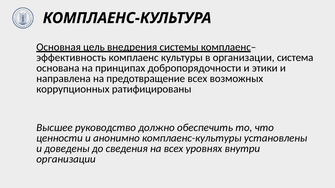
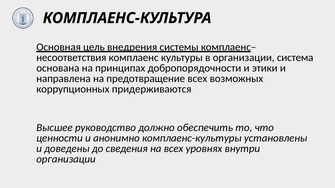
эффективность: эффективность -> несоответствия
ратифицированы: ратифицированы -> придерживаются
